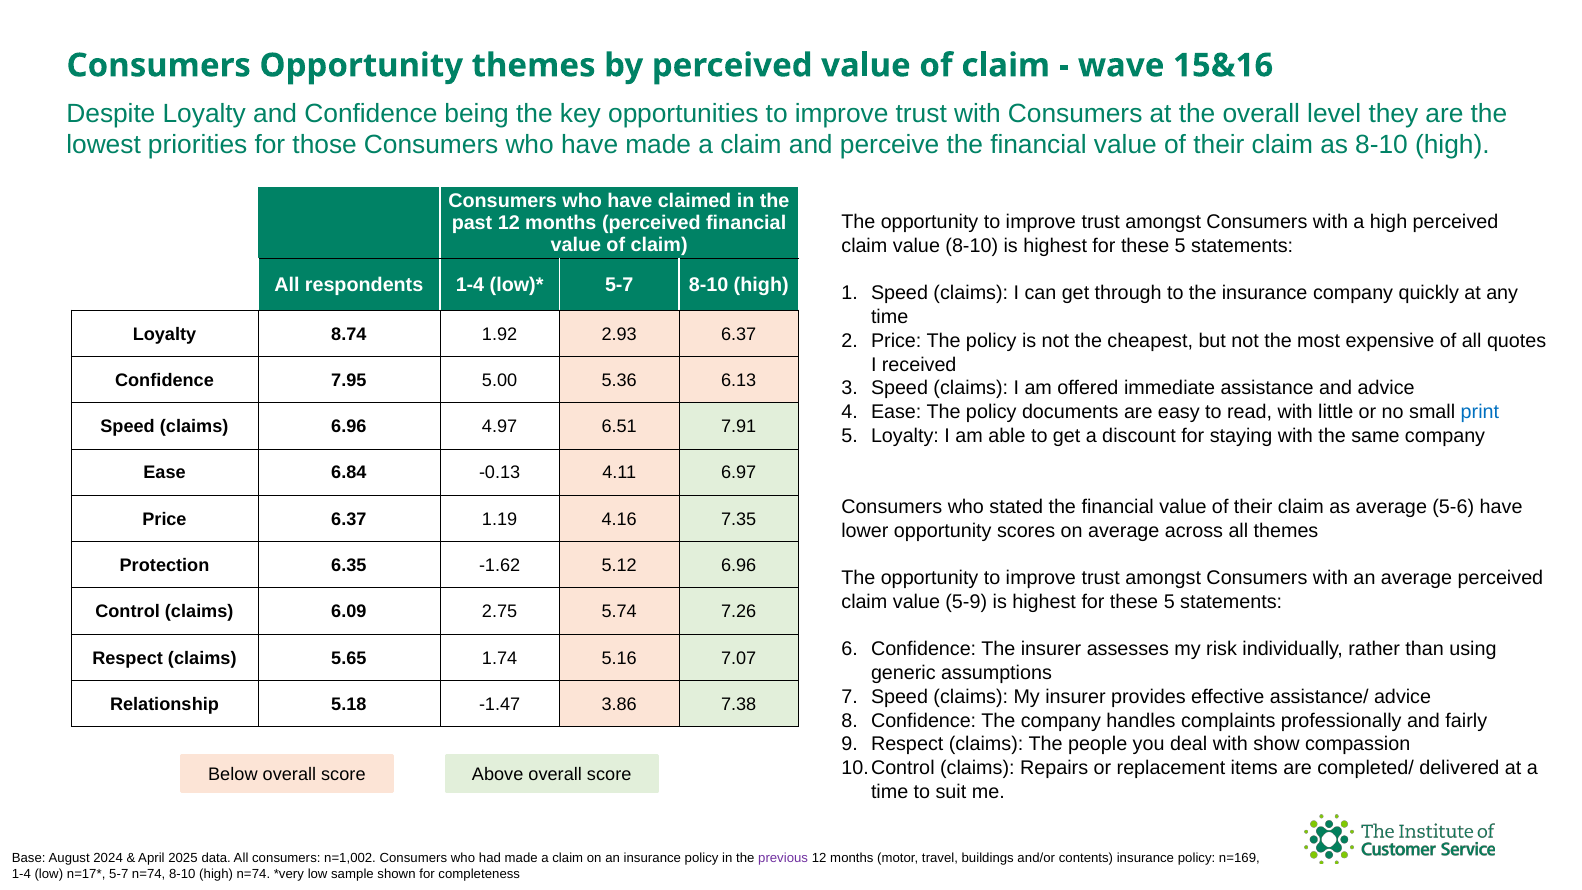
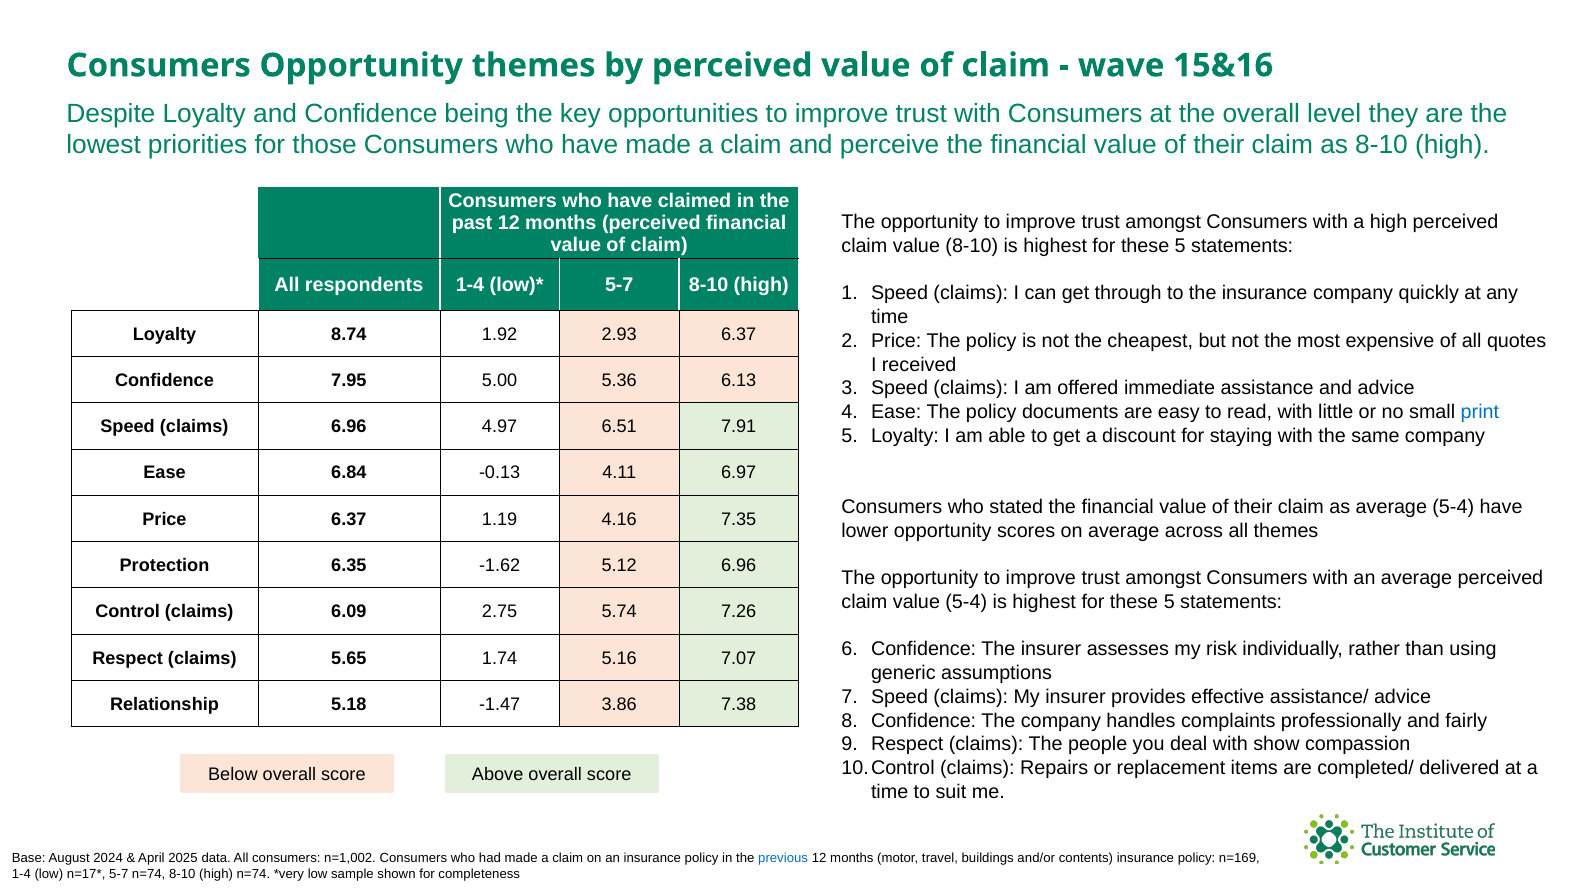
average 5-6: 5-6 -> 5-4
value 5-9: 5-9 -> 5-4
previous colour: purple -> blue
